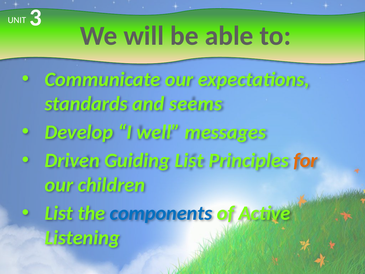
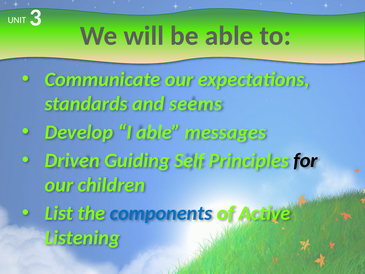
I well: well -> able
Guiding List: List -> Self
for colour: orange -> black
